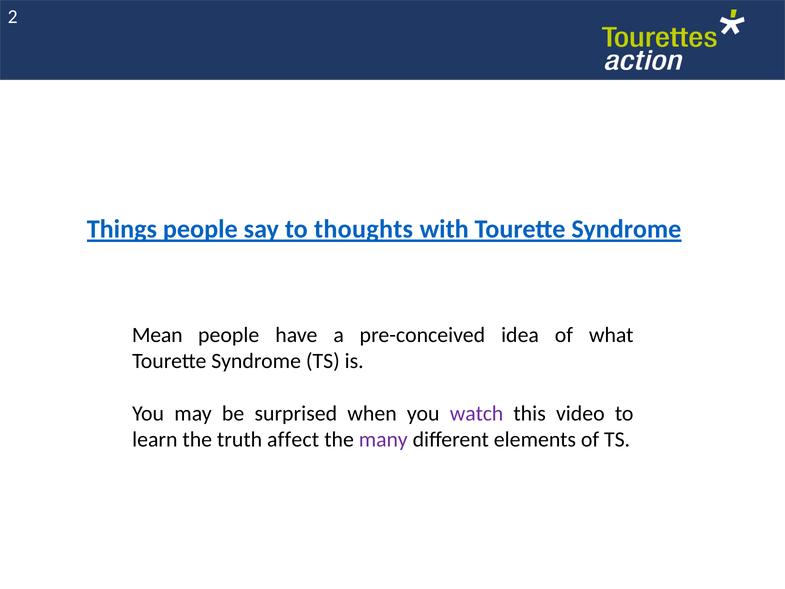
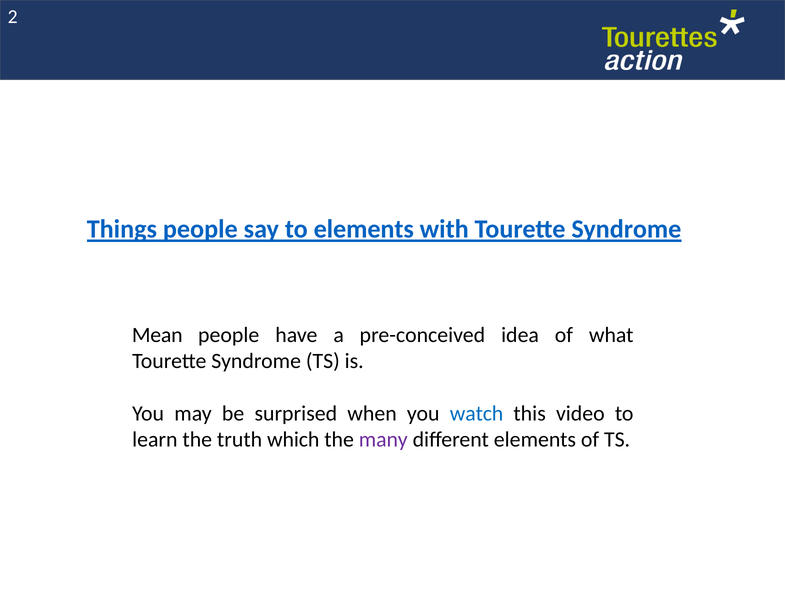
to thoughts: thoughts -> elements
watch colour: purple -> blue
affect: affect -> which
